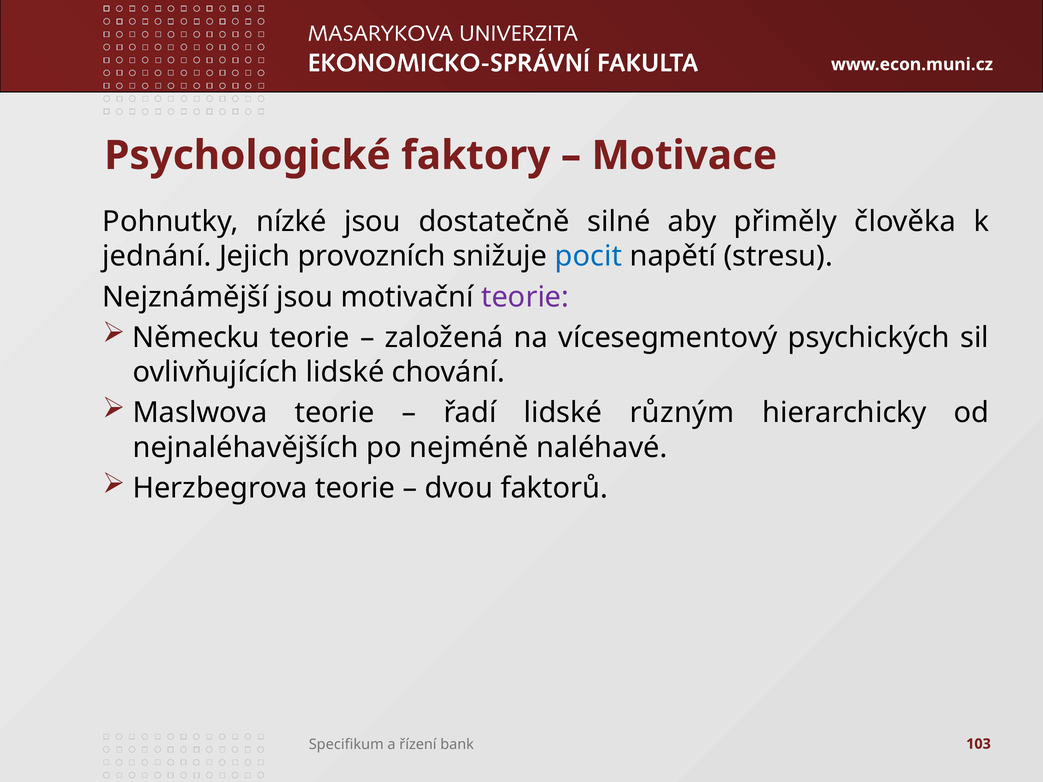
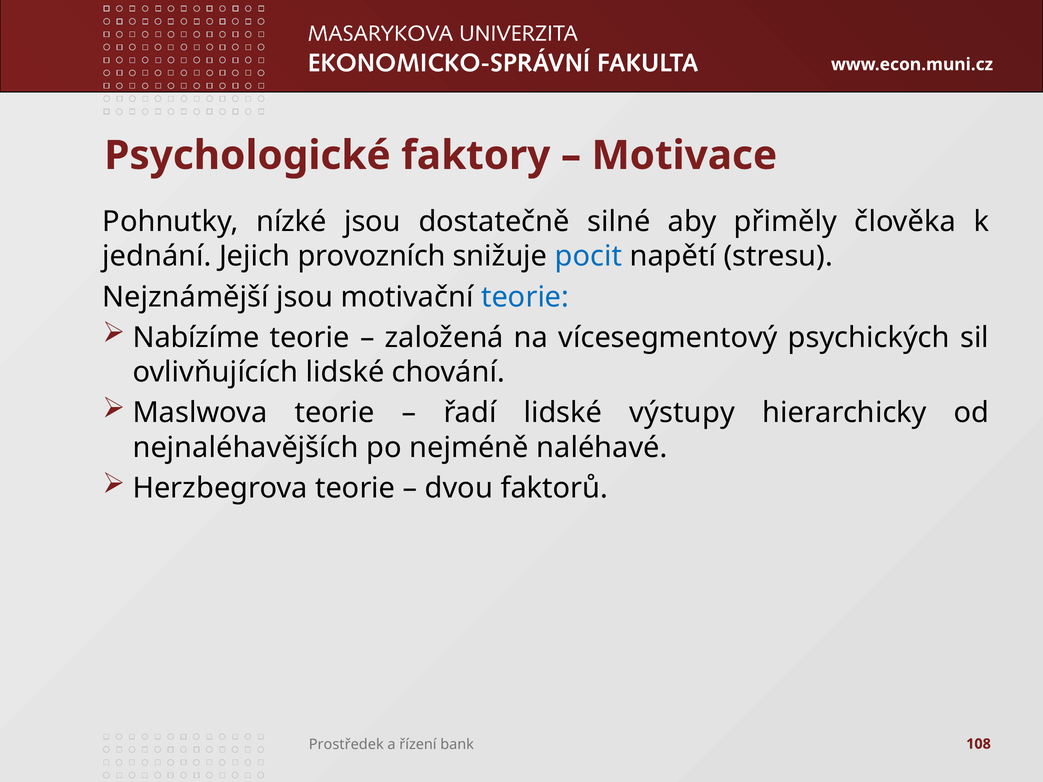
teorie at (525, 297) colour: purple -> blue
Německu: Německu -> Nabízíme
různým: různým -> výstupy
Specifikum: Specifikum -> Prostředek
103: 103 -> 108
